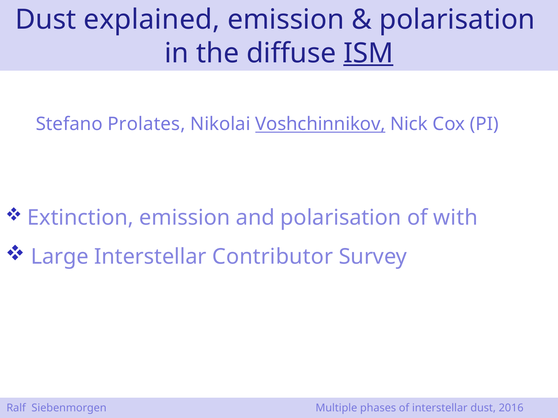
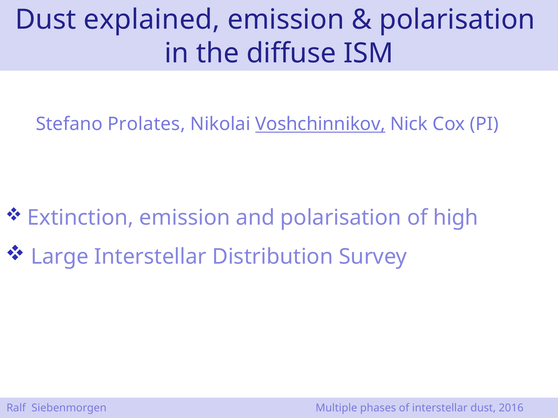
ISM underline: present -> none
with: with -> high
Contributor: Contributor -> Distribution
